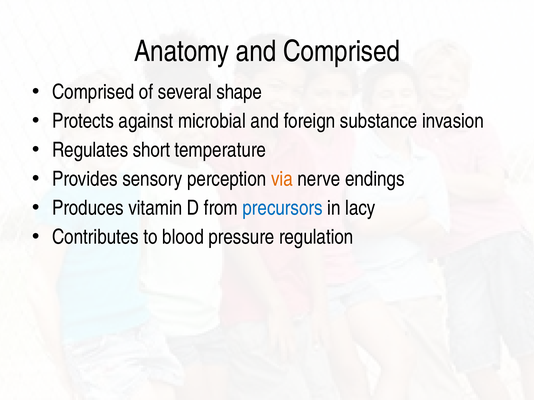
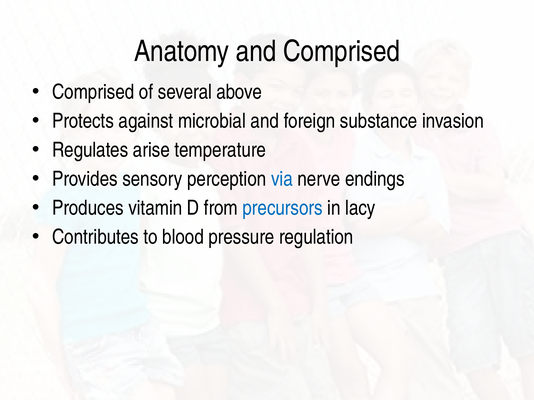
shape: shape -> above
short: short -> arise
via colour: orange -> blue
